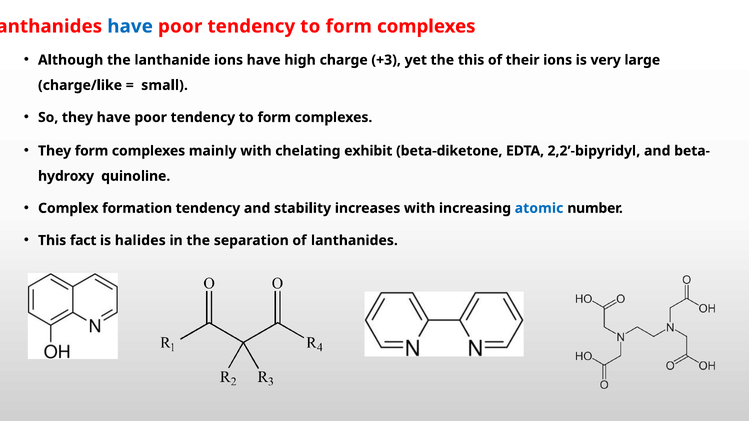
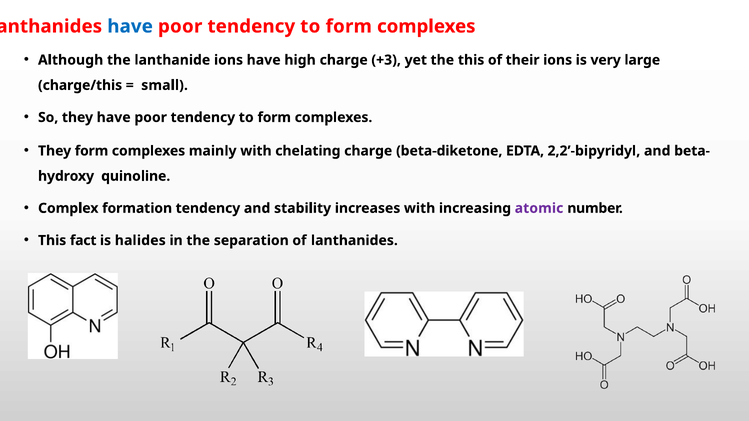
charge/like: charge/like -> charge/this
chelating exhibit: exhibit -> charge
atomic colour: blue -> purple
